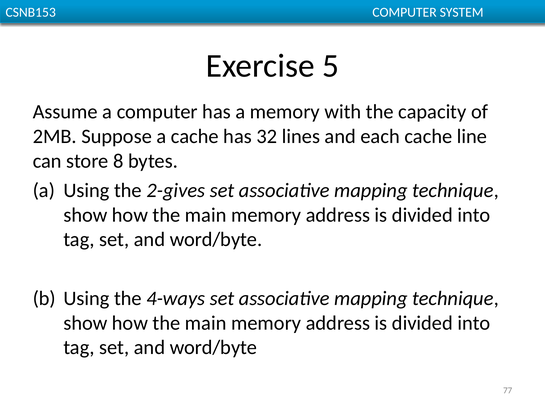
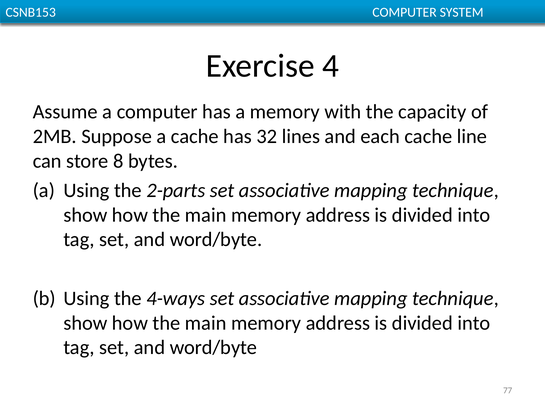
5: 5 -> 4
2-gives: 2-gives -> 2-parts
